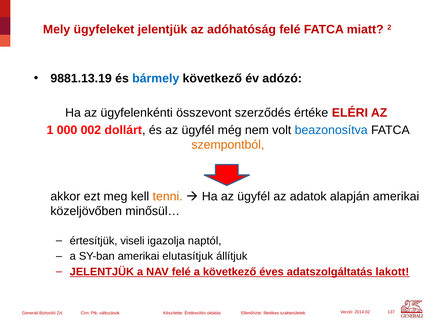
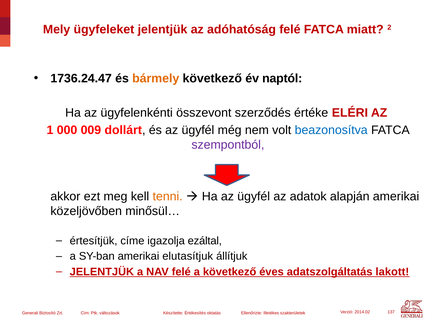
9881.13.19: 9881.13.19 -> 1736.24.47
bármely colour: blue -> orange
adózó: adózó -> naptól
002: 002 -> 009
szempontból colour: orange -> purple
viseli: viseli -> címe
naptól: naptól -> ezáltal
